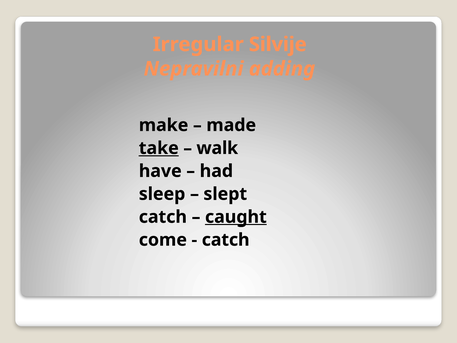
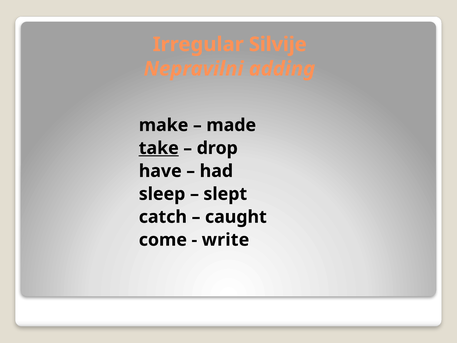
walk: walk -> drop
caught underline: present -> none
catch at (226, 240): catch -> write
